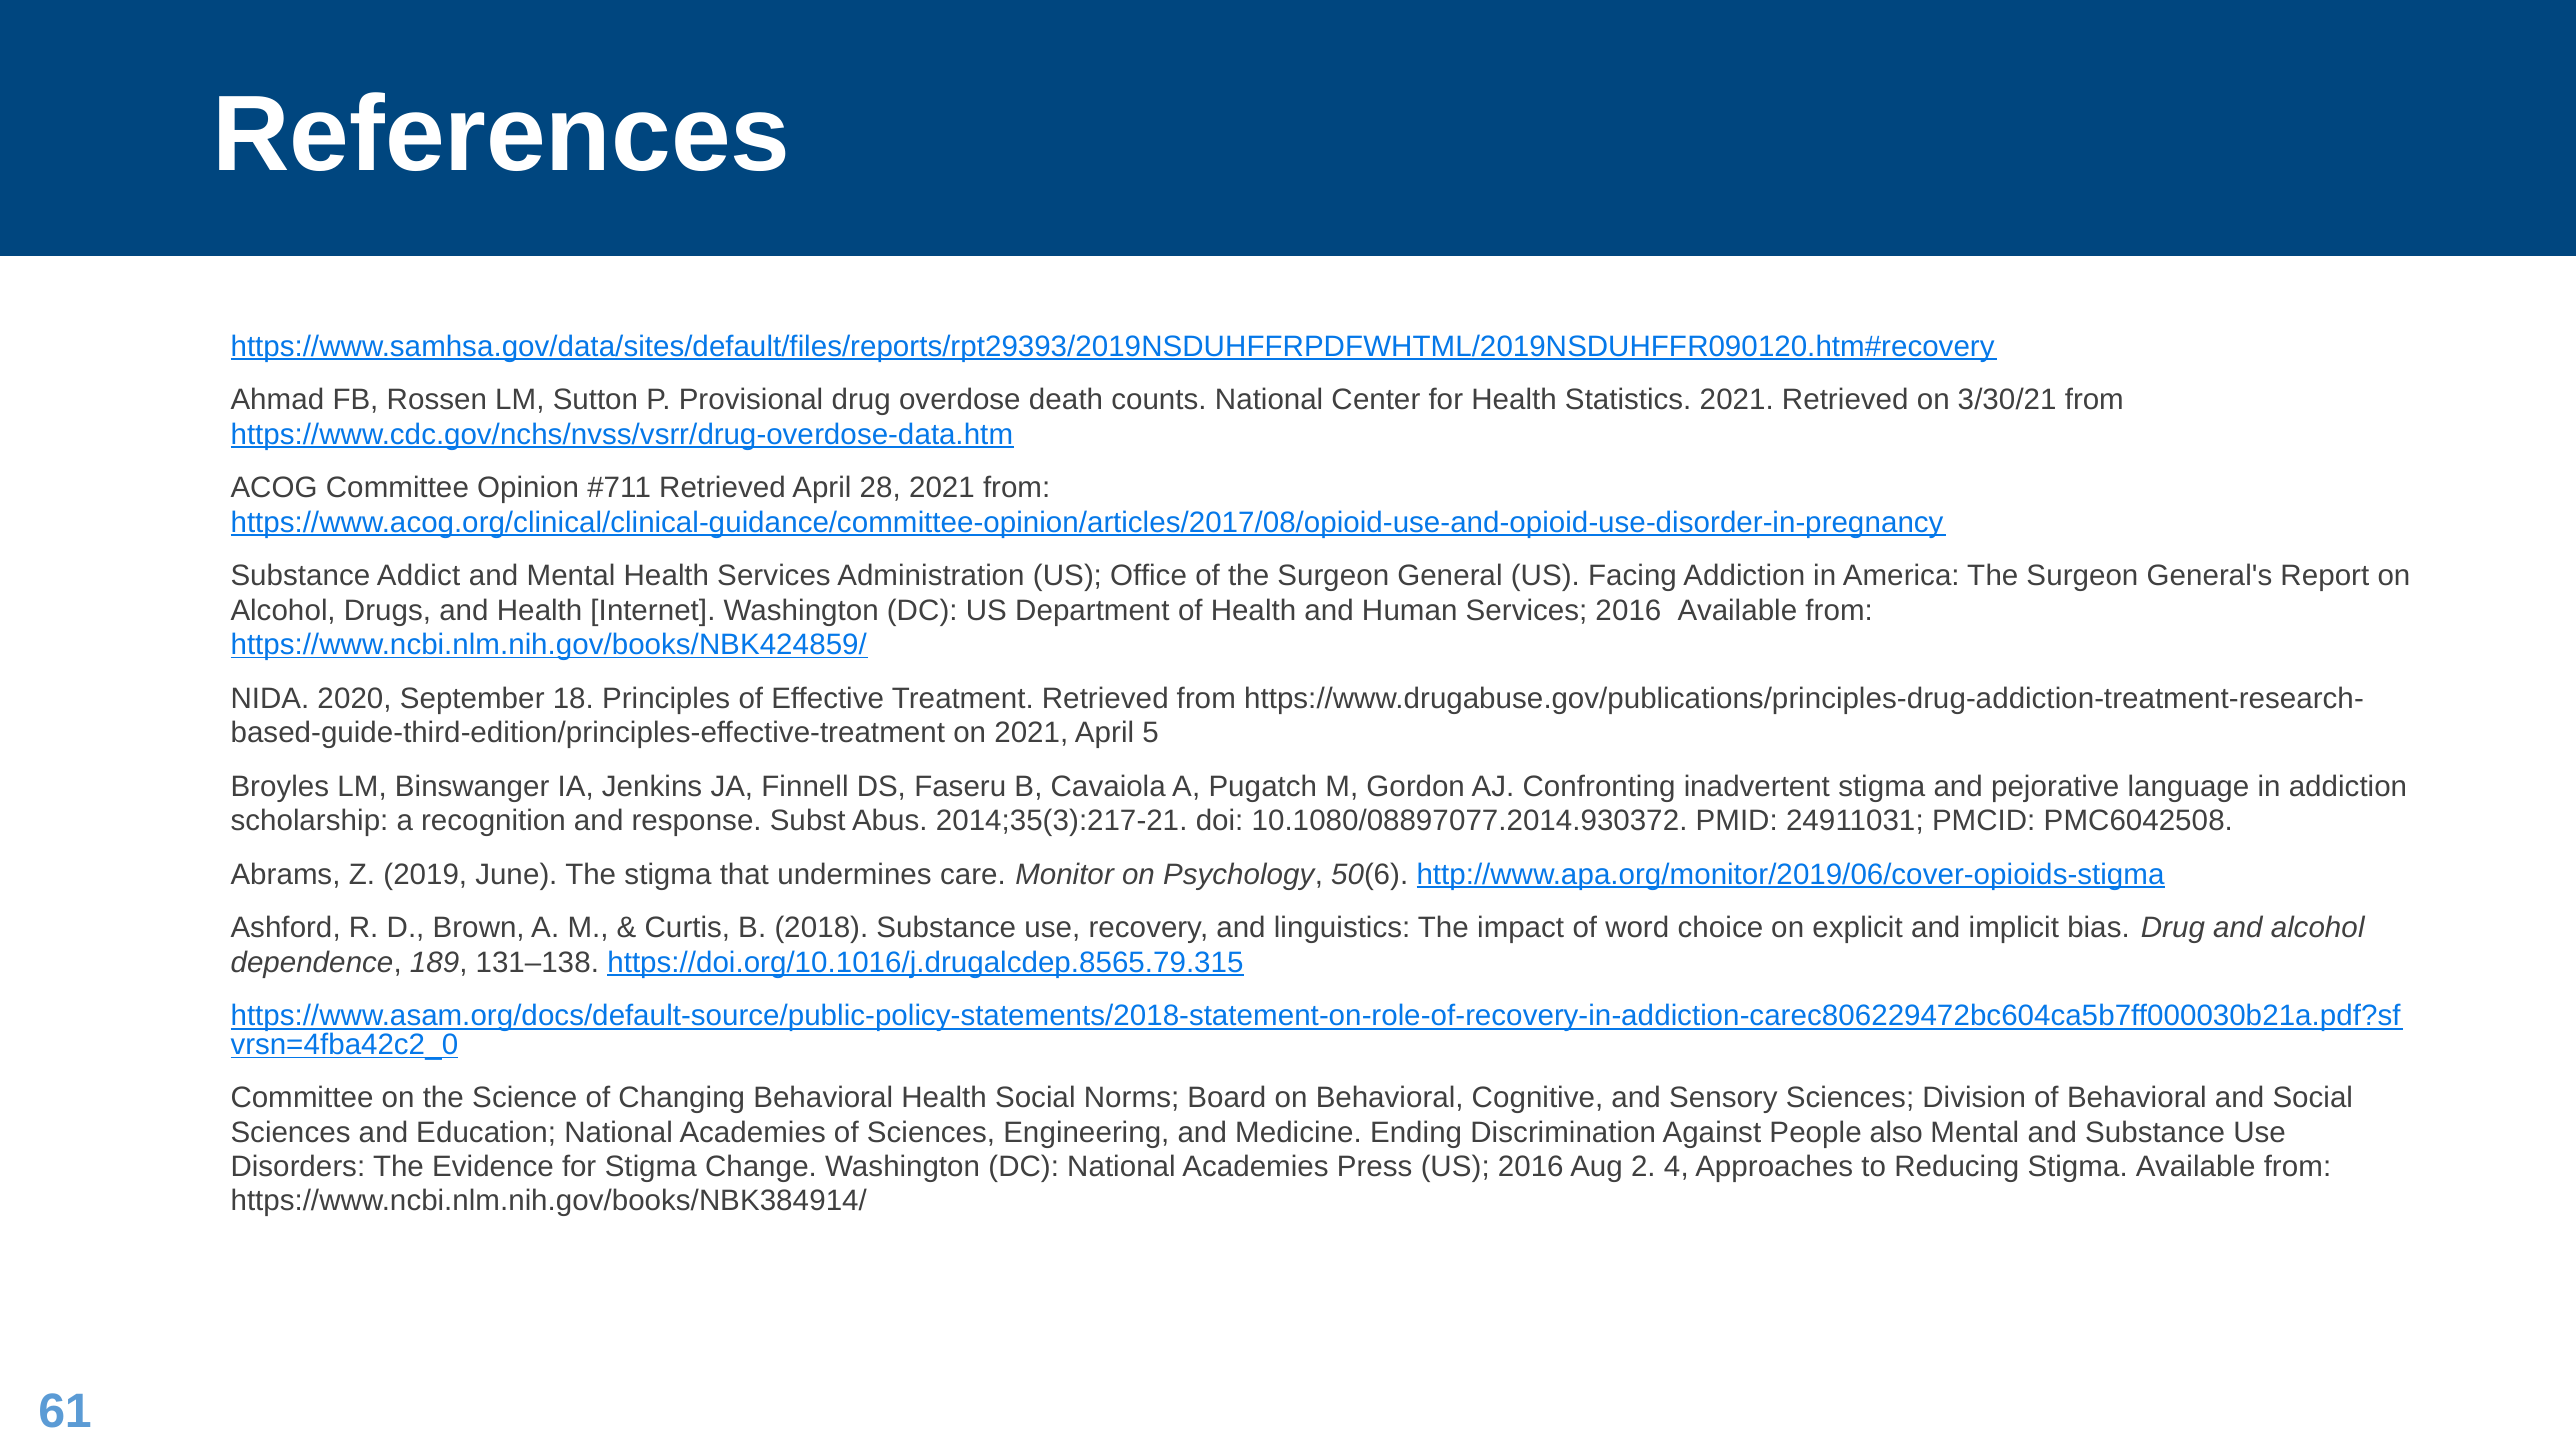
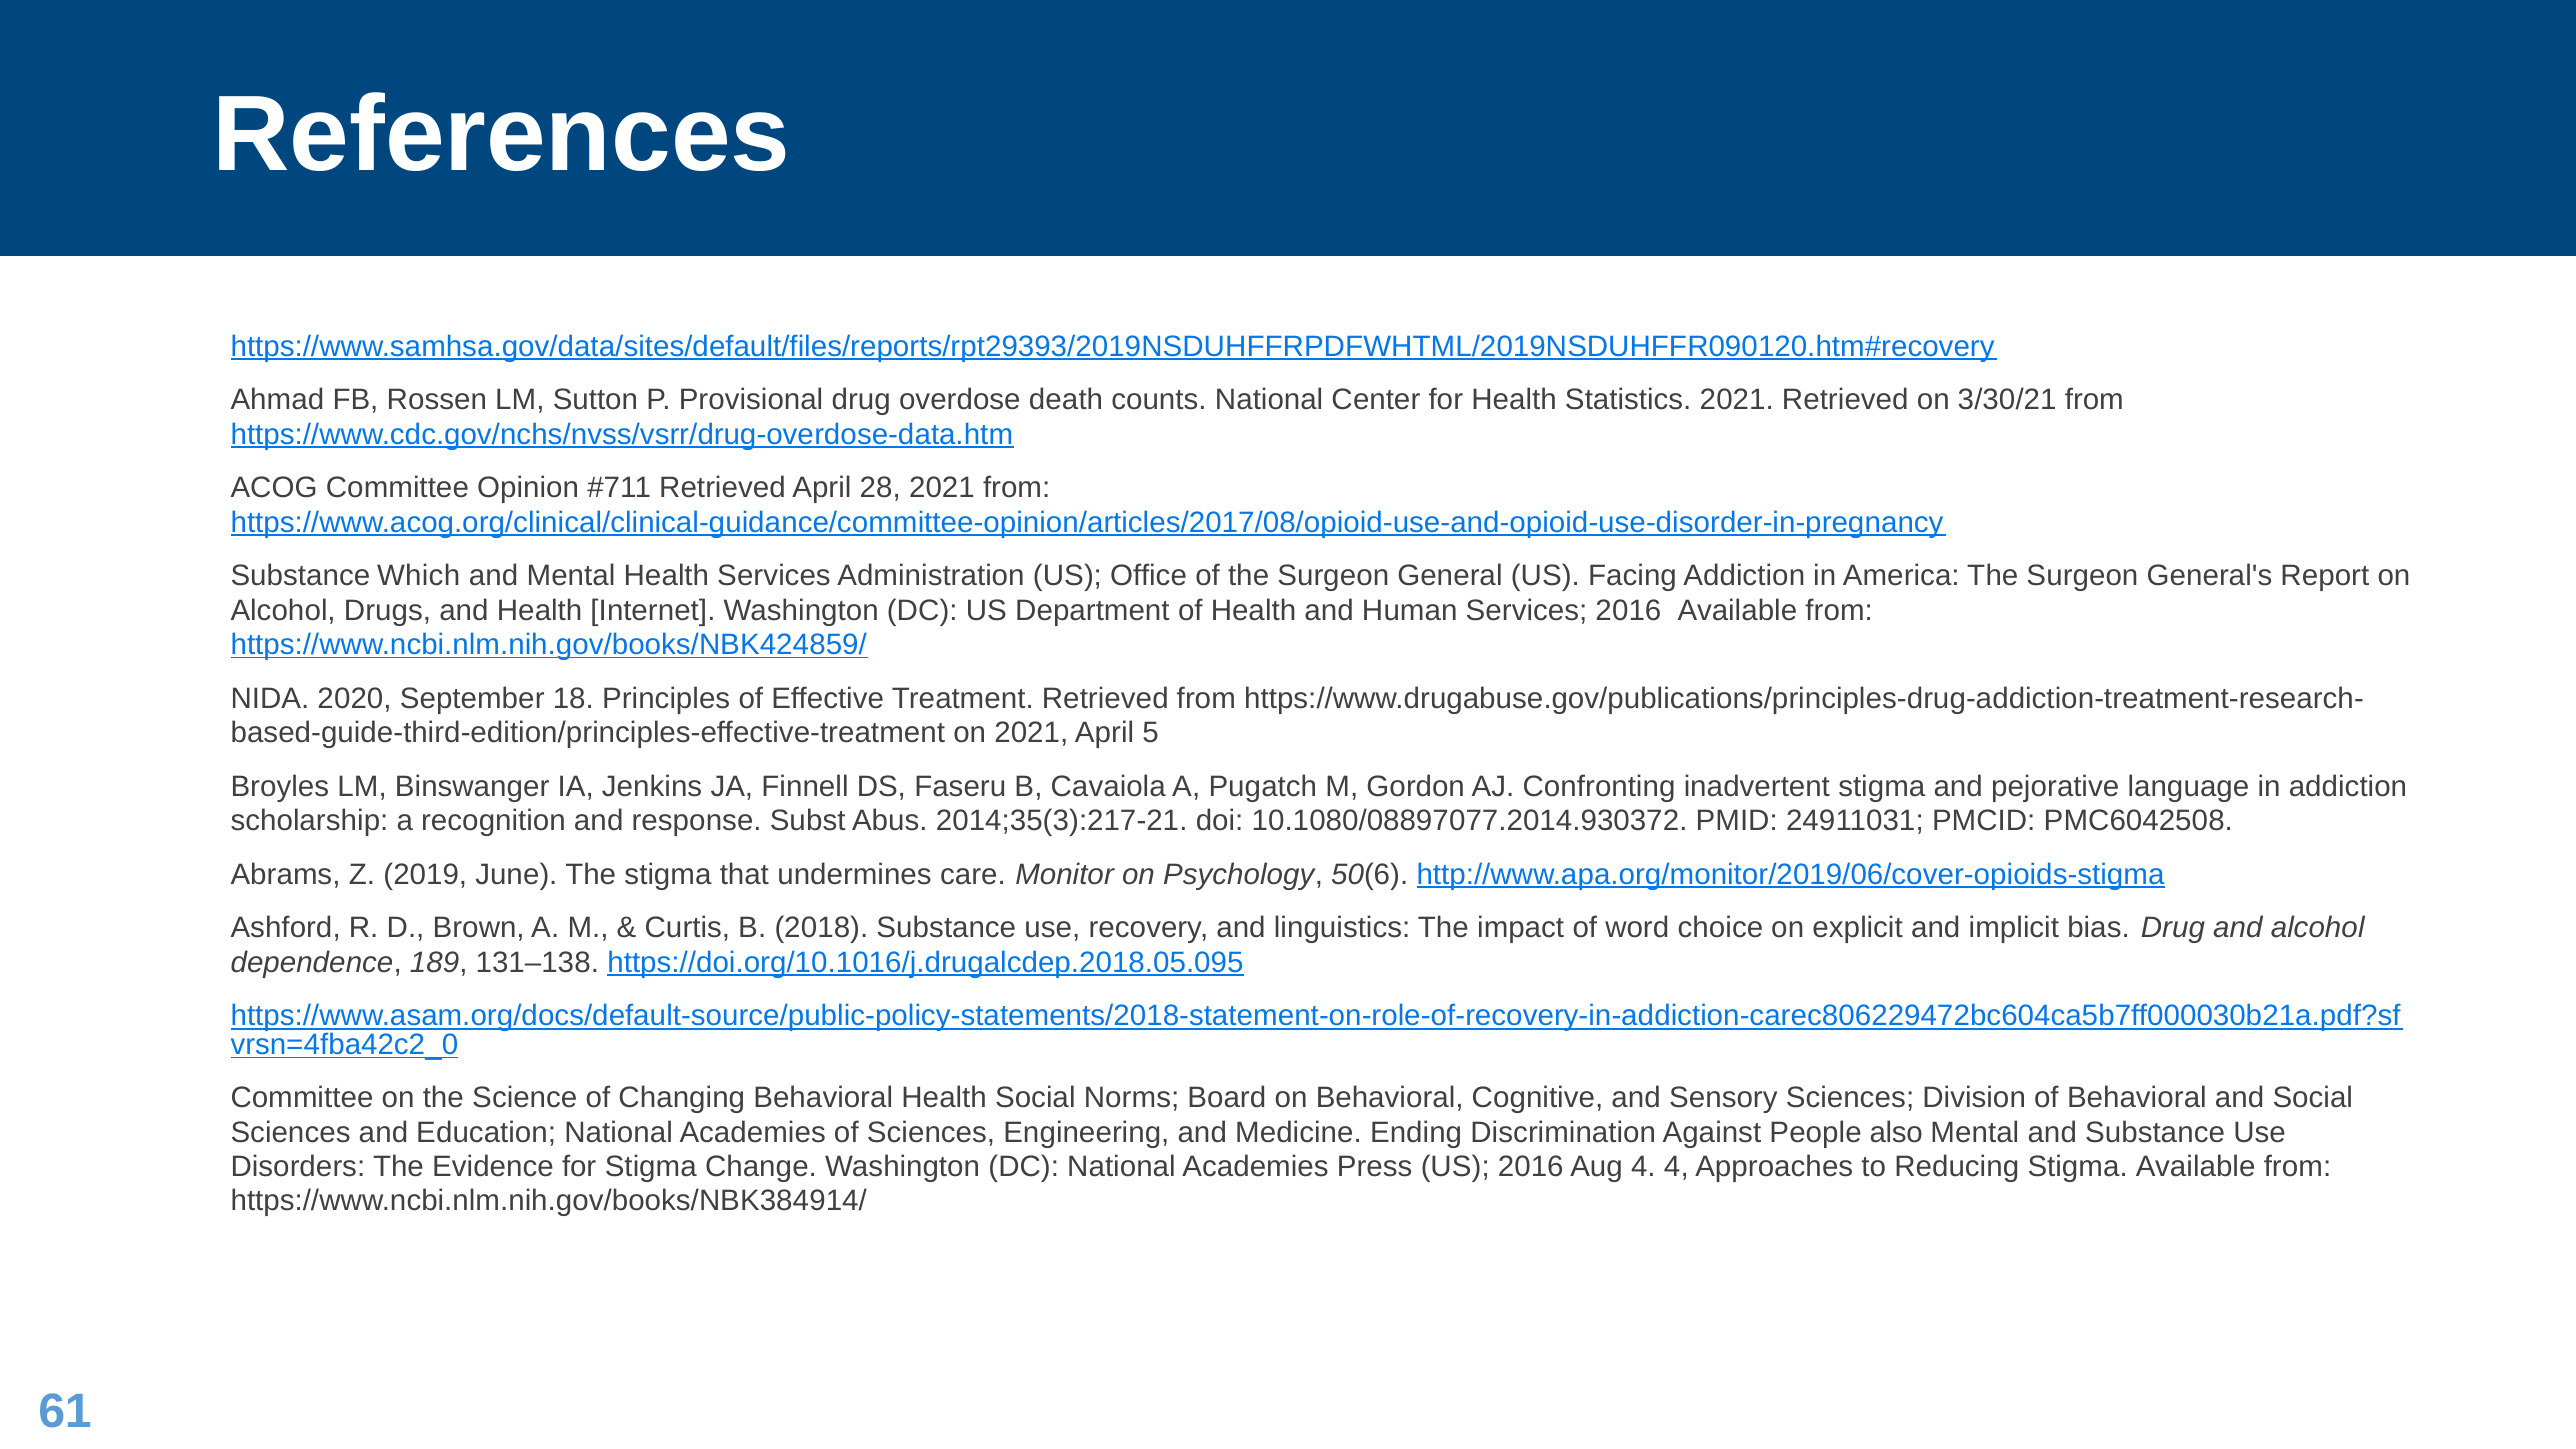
Addict: Addict -> Which
https://doi.org/10.1016/j.drugalcdep.8565.79.315: https://doi.org/10.1016/j.drugalcdep.8565.79.315 -> https://doi.org/10.1016/j.drugalcdep.2018.05.095
Aug 2: 2 -> 4
